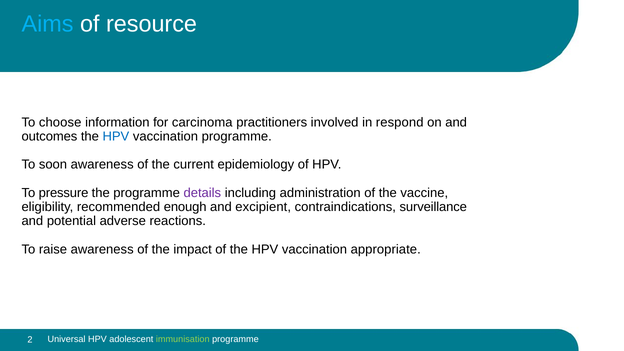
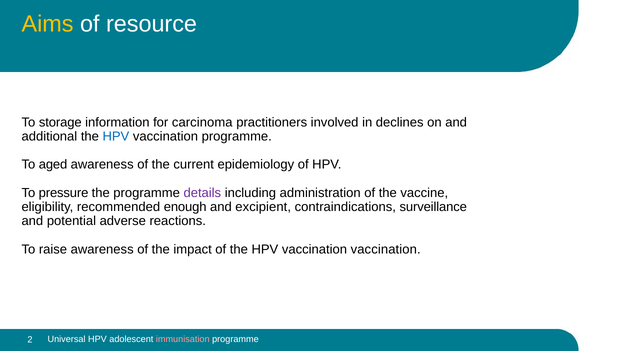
Aims colour: light blue -> yellow
choose: choose -> storage
respond: respond -> declines
outcomes: outcomes -> additional
soon: soon -> aged
vaccination appropriate: appropriate -> vaccination
immunisation colour: light green -> pink
